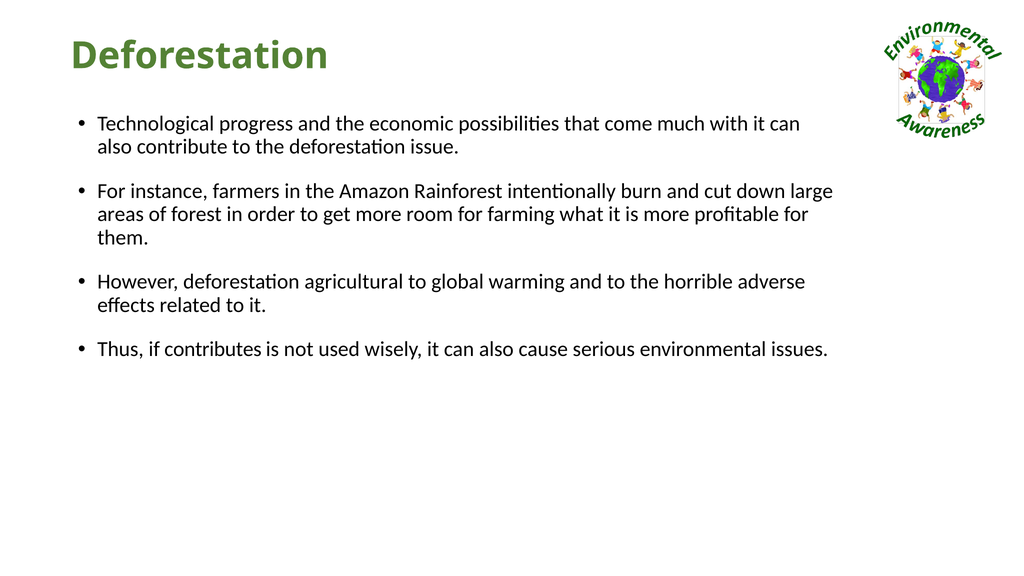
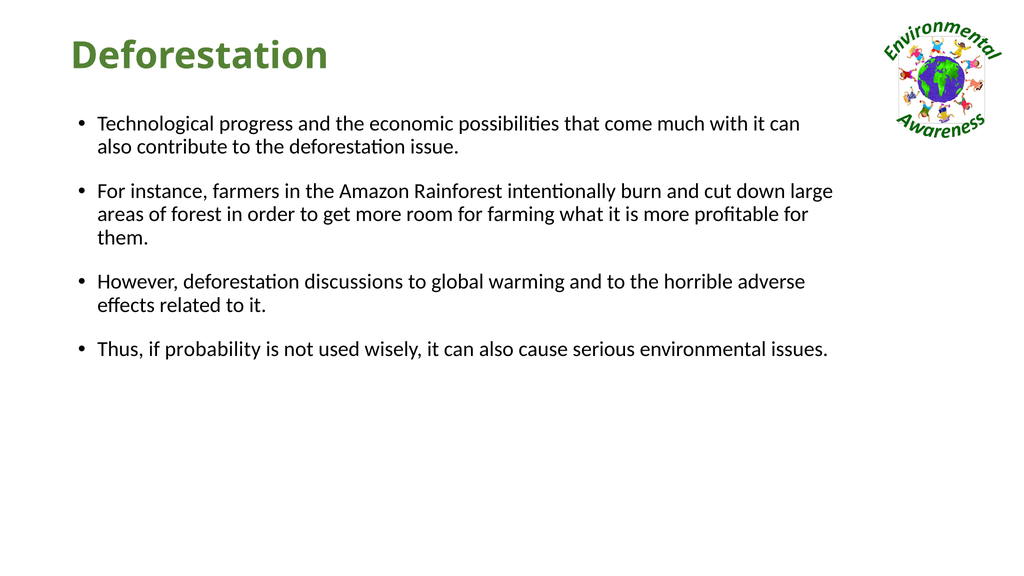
agricultural: agricultural -> discussions
contributes: contributes -> probability
